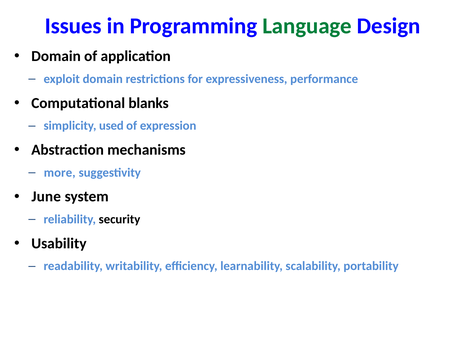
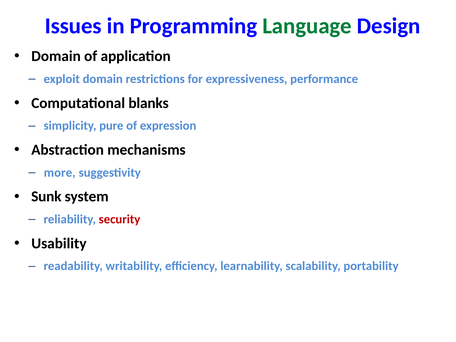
used: used -> pure
June: June -> Sunk
security colour: black -> red
